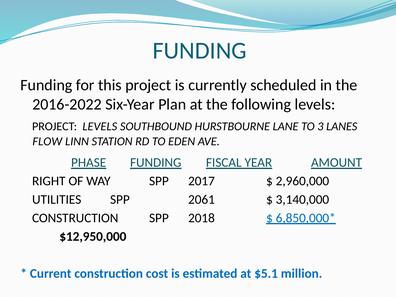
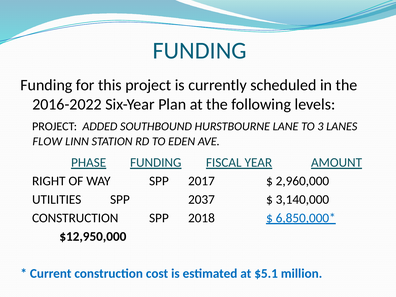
PROJECT LEVELS: LEVELS -> ADDED
2061: 2061 -> 2037
